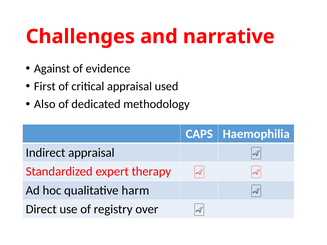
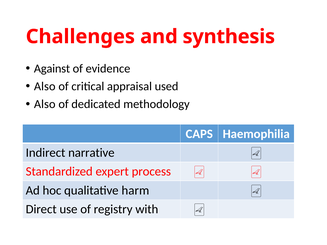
narrative: narrative -> synthesis
First at (45, 86): First -> Also
Indirect appraisal: appraisal -> narrative
therapy: therapy -> process
over: over -> with
